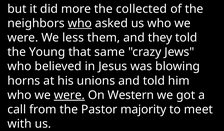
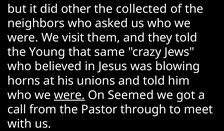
more: more -> other
who at (80, 23) underline: present -> none
less: less -> visit
Western: Western -> Seemed
majority: majority -> through
